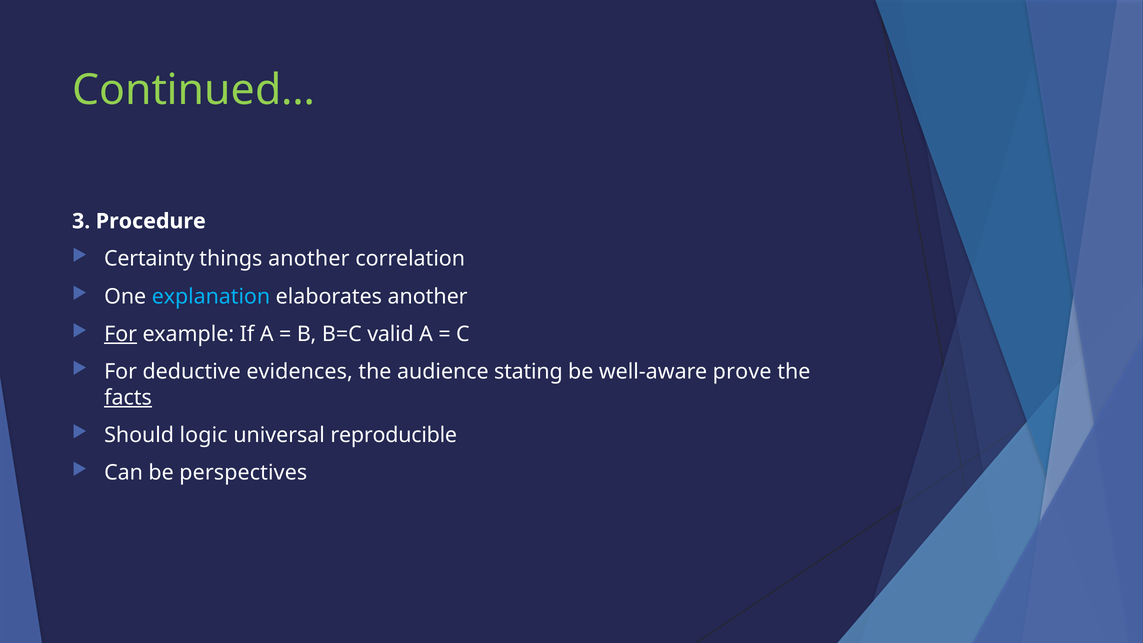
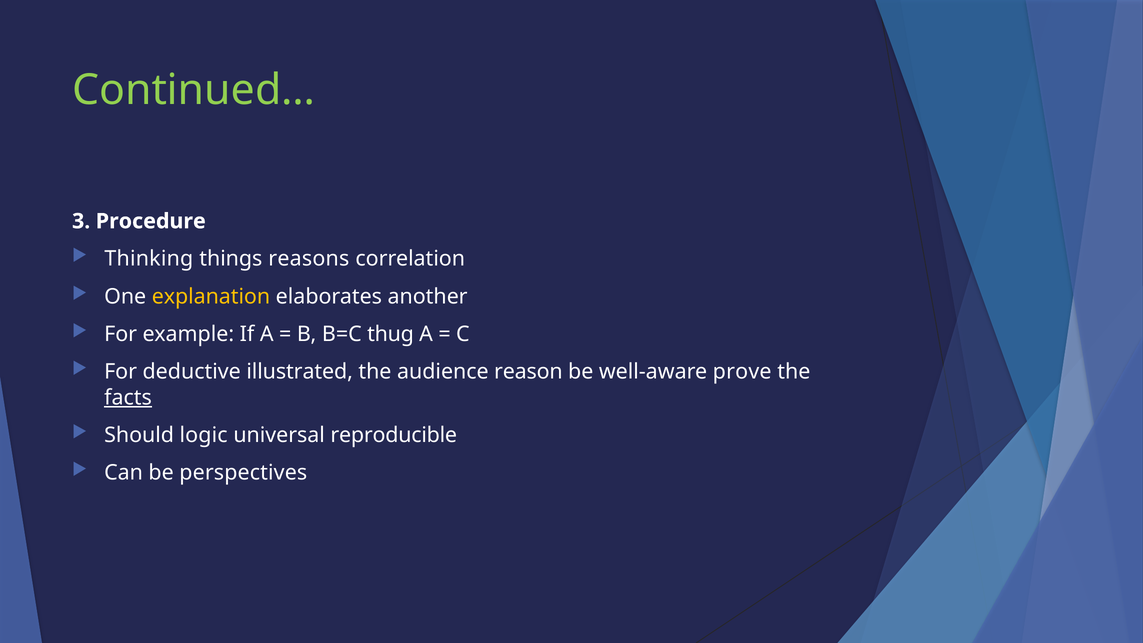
Certainty: Certainty -> Thinking
things another: another -> reasons
explanation colour: light blue -> yellow
For at (121, 334) underline: present -> none
valid: valid -> thug
evidences: evidences -> illustrated
stating: stating -> reason
